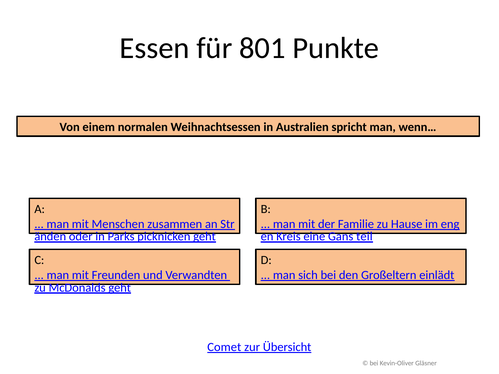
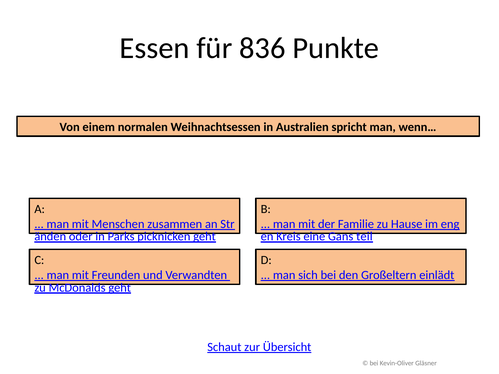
801: 801 -> 836
Comet: Comet -> Schaut
